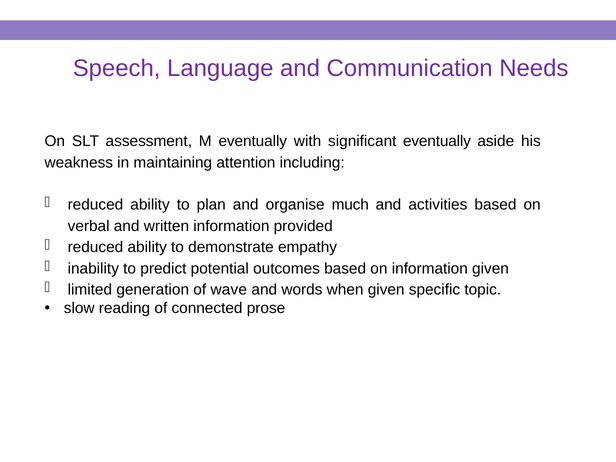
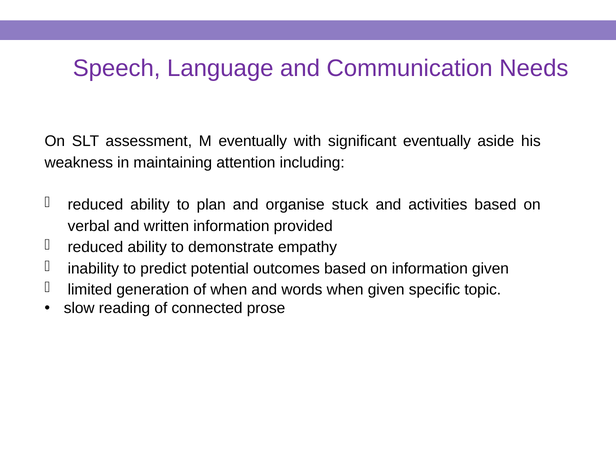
much: much -> stuck
of wave: wave -> when
